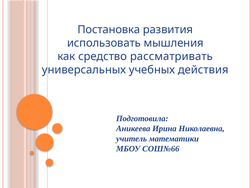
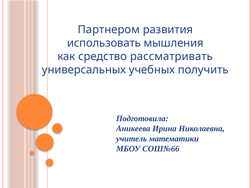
Постановка: Постановка -> Партнером
действия: действия -> получить
